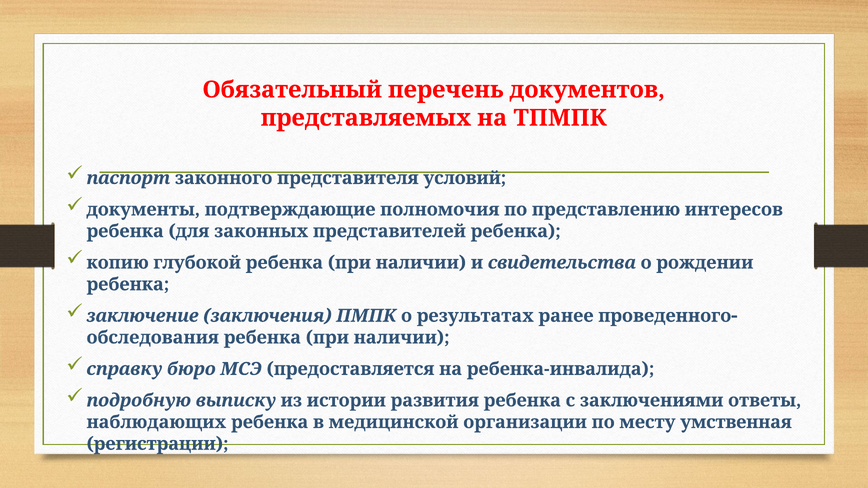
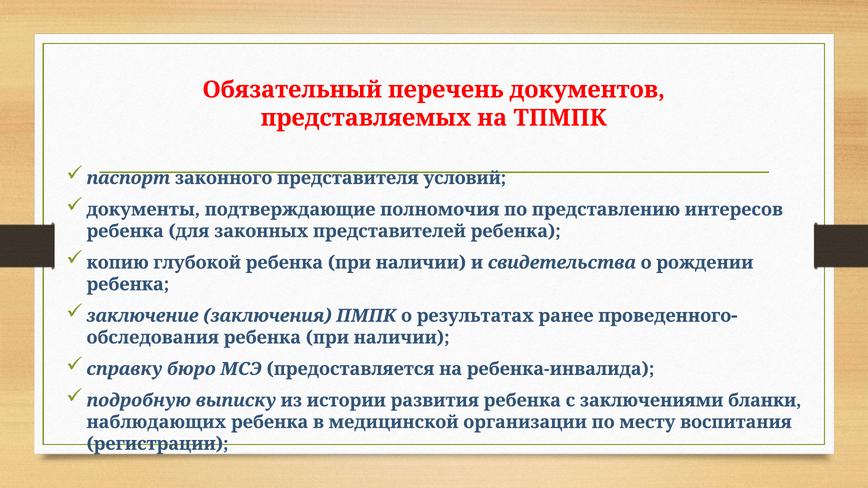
ответы: ответы -> бланки
умственная: умственная -> воспитания
